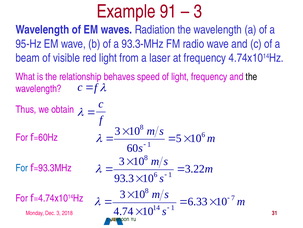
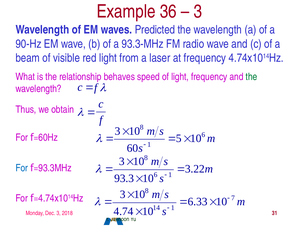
91: 91 -> 36
Radiation: Radiation -> Predicted
95-Hz: 95-Hz -> 90-Hz
the at (251, 76) colour: black -> green
